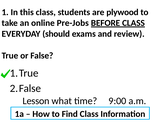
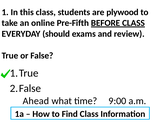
Pre-Jobs: Pre-Jobs -> Pre-Fifth
Lesson: Lesson -> Ahead
